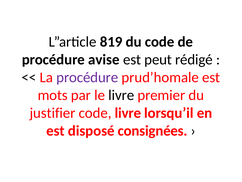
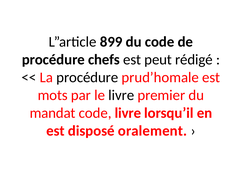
819: 819 -> 899
avise: avise -> chefs
procédure at (87, 77) colour: purple -> black
justifier: justifier -> mandat
consignées: consignées -> oralement
